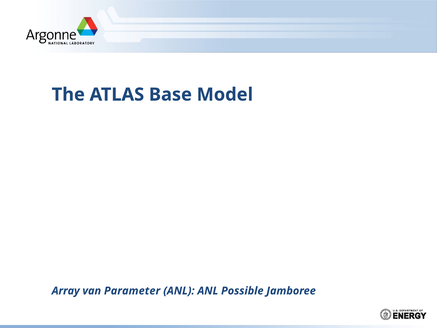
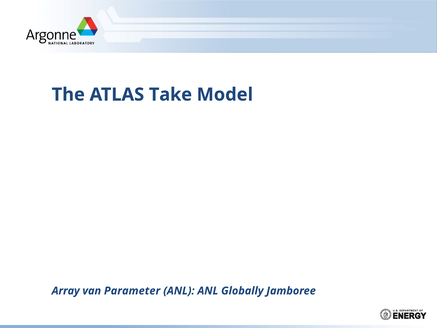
Base: Base -> Take
Possible: Possible -> Globally
